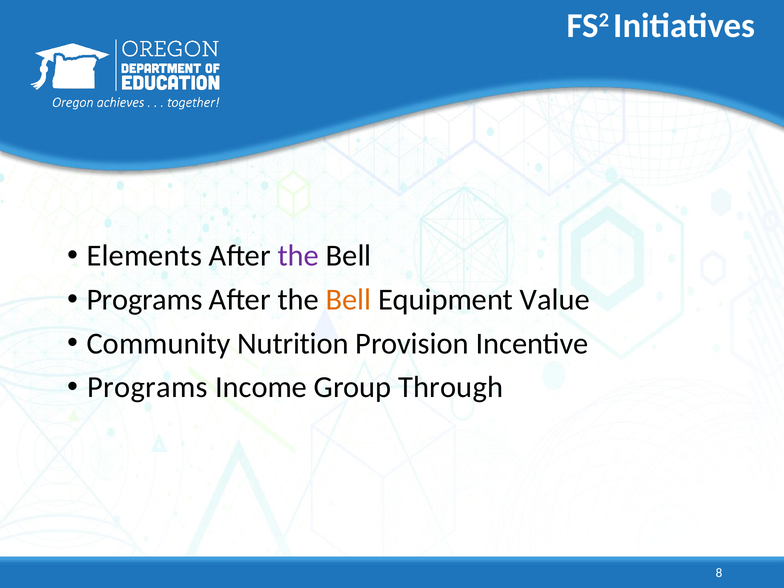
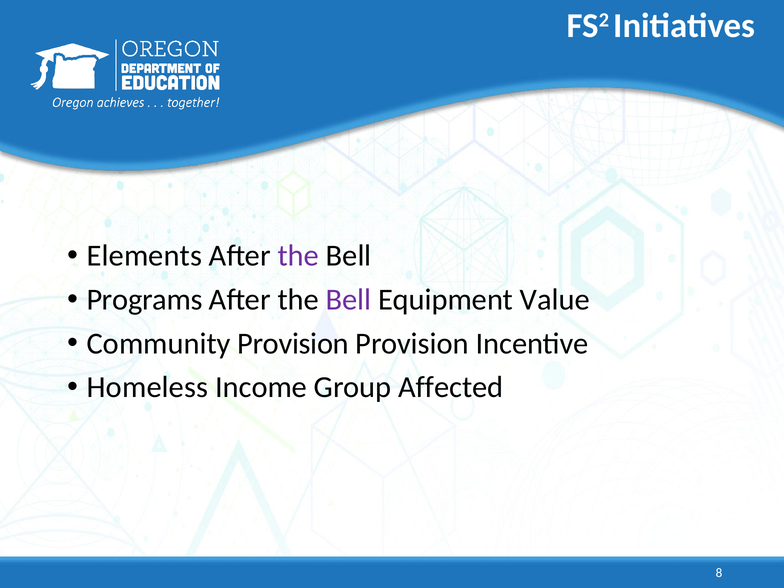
Bell at (349, 300) colour: orange -> purple
Community Nutrition: Nutrition -> Provision
Programs at (147, 387): Programs -> Homeless
Through: Through -> Affected
